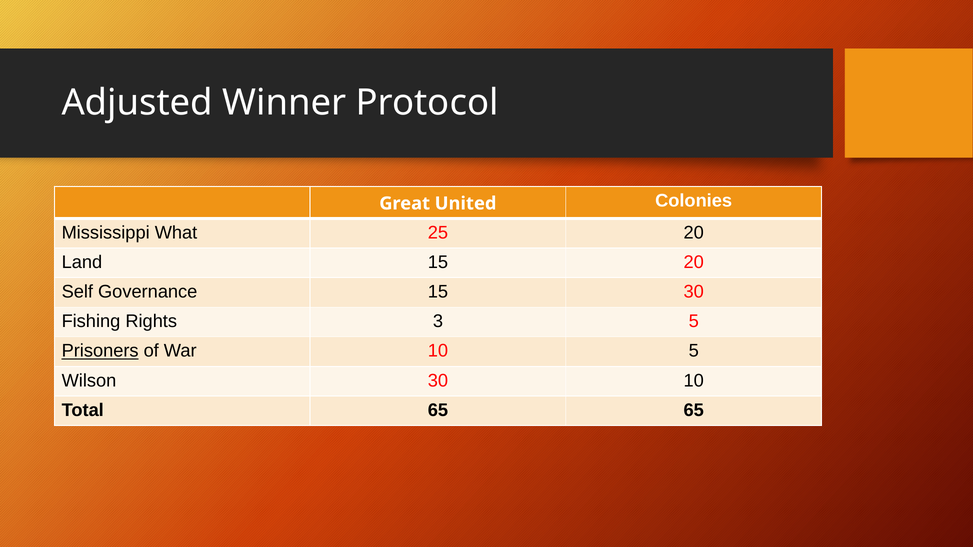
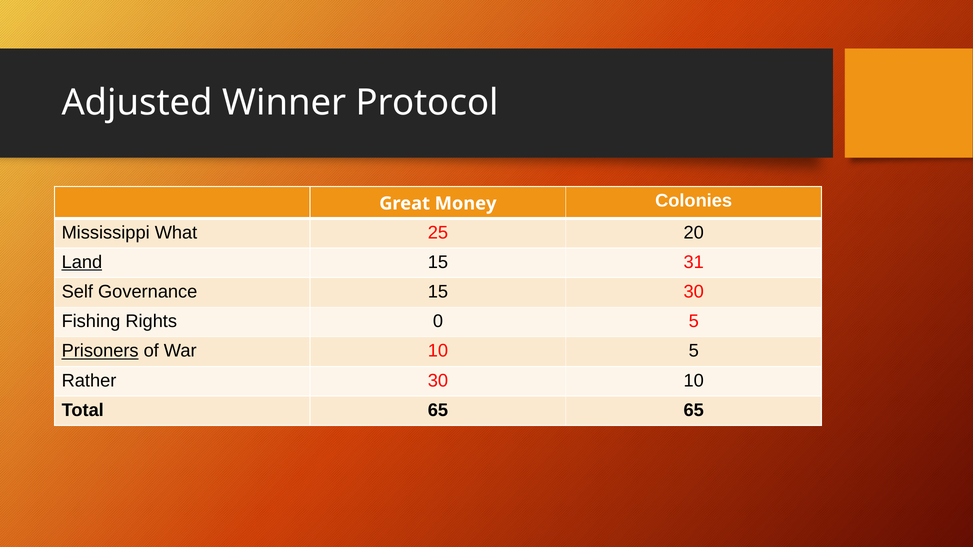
United: United -> Money
Land underline: none -> present
15 20: 20 -> 31
3: 3 -> 0
Wilson: Wilson -> Rather
